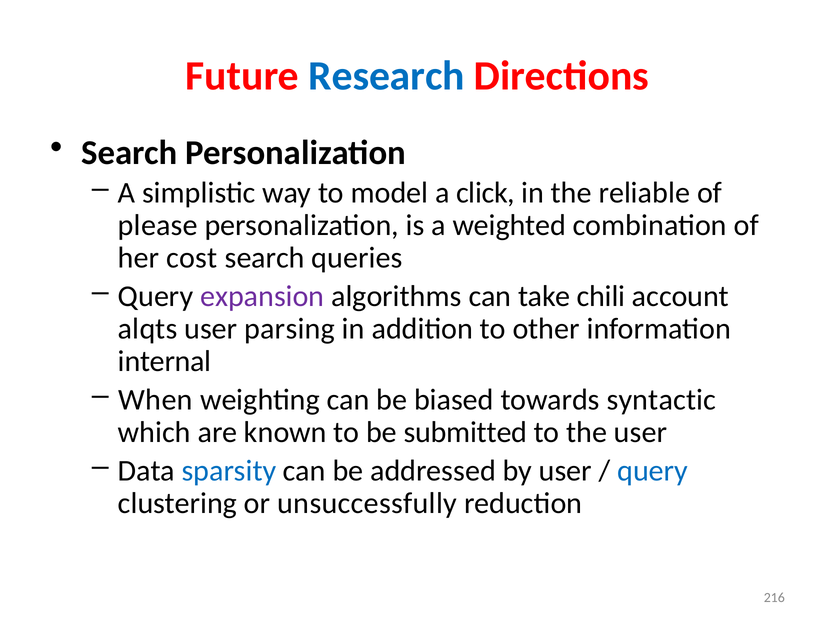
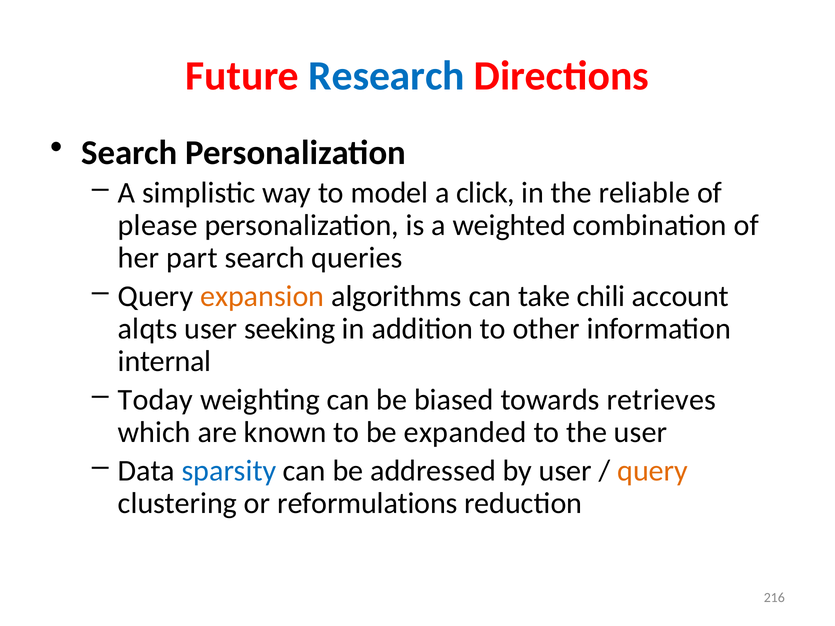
cost: cost -> part
expansion colour: purple -> orange
parsing: parsing -> seeking
When: When -> Today
syntactic: syntactic -> retrieves
submitted: submitted -> expanded
query at (653, 471) colour: blue -> orange
unsuccessfully: unsuccessfully -> reformulations
